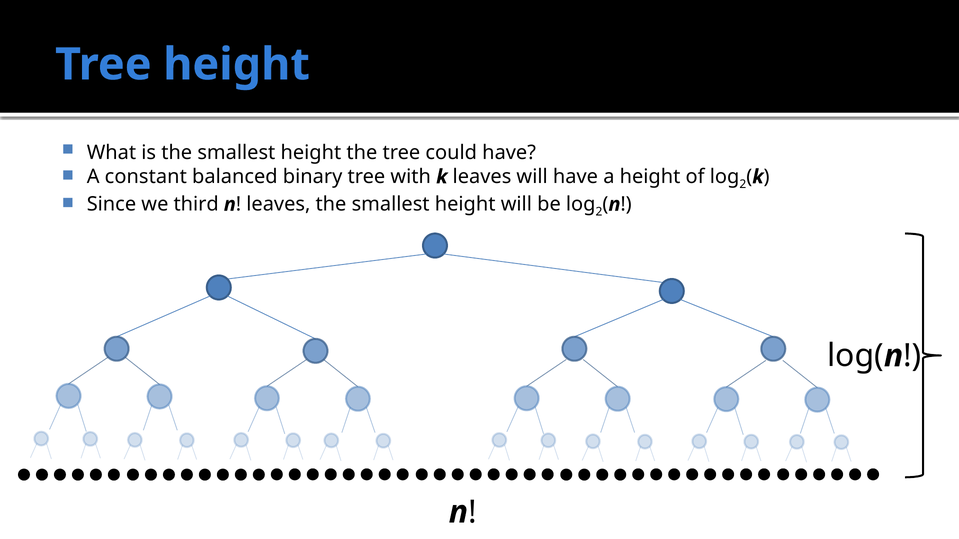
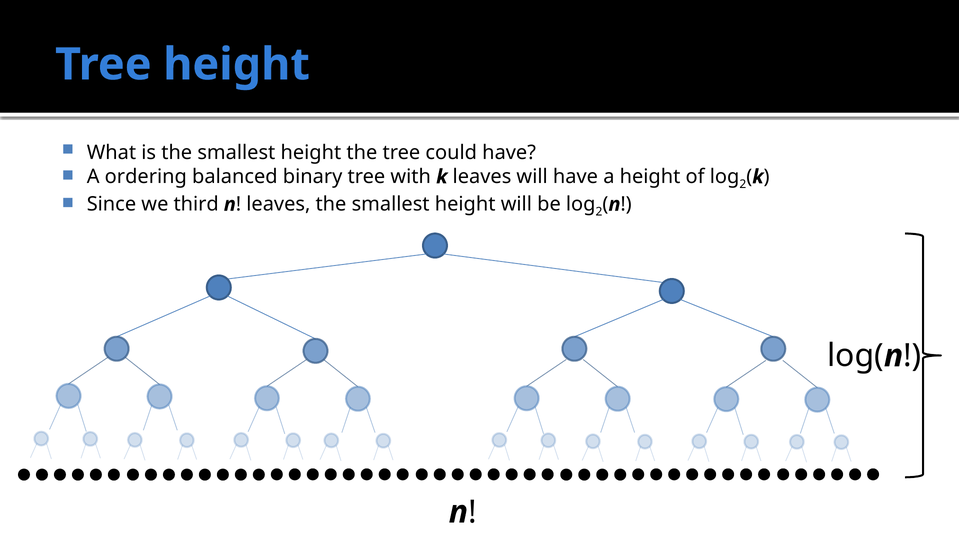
constant: constant -> ordering
